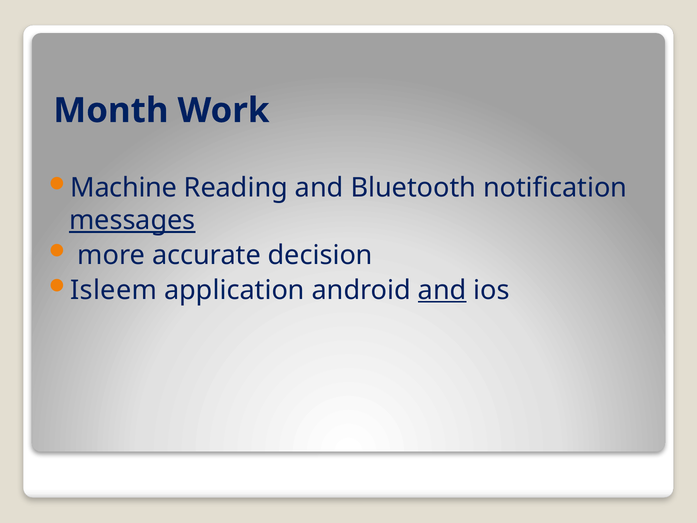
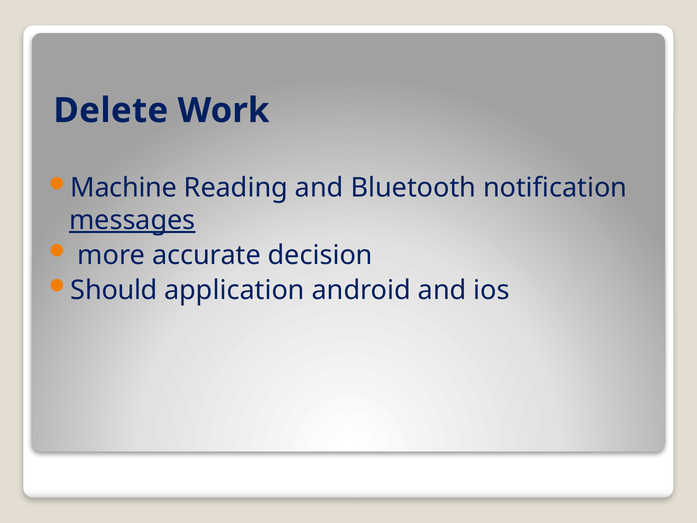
Month: Month -> Delete
Isleem: Isleem -> Should
and at (442, 290) underline: present -> none
